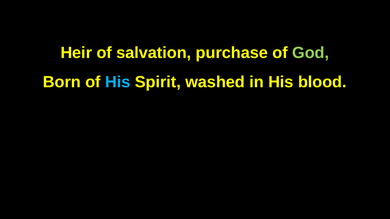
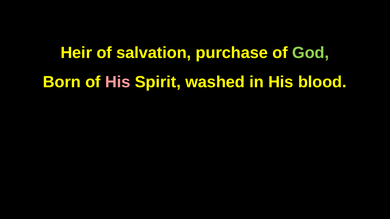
His at (118, 82) colour: light blue -> pink
